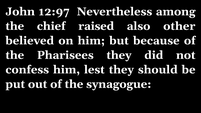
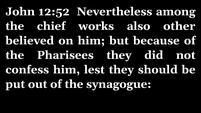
12:97: 12:97 -> 12:52
raised: raised -> works
